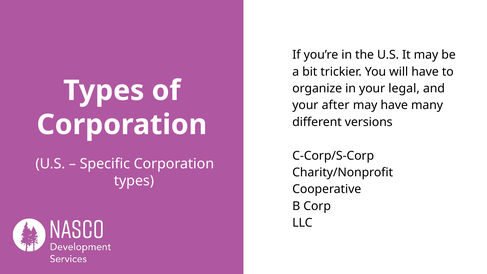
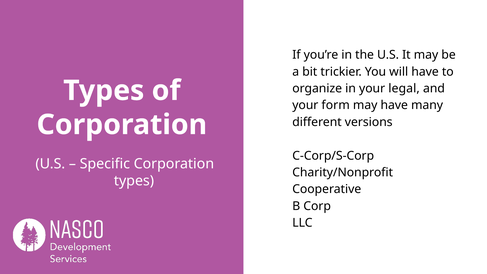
after: after -> form
